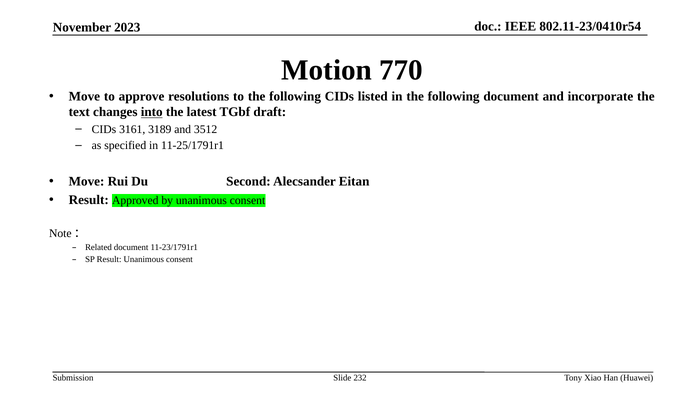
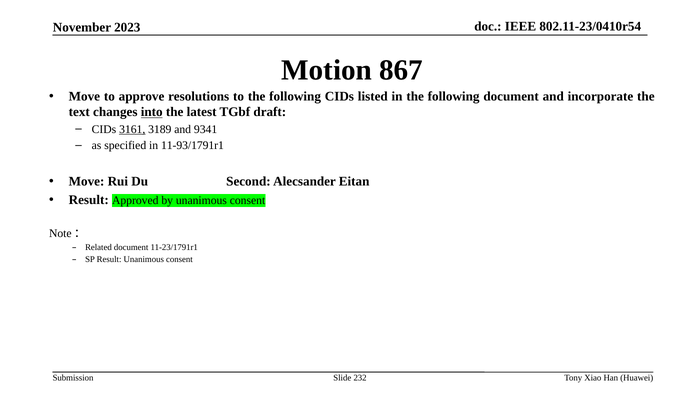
770: 770 -> 867
3161 underline: none -> present
3512: 3512 -> 9341
11-25/1791r1: 11-25/1791r1 -> 11-93/1791r1
